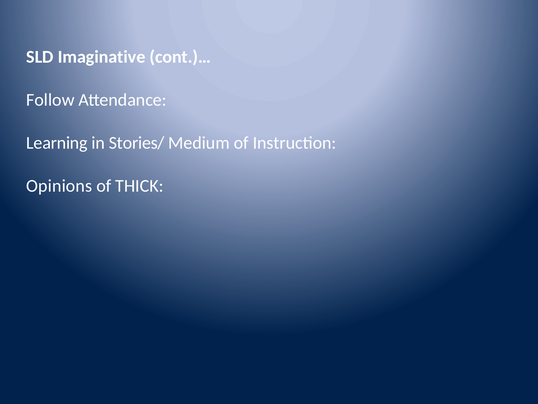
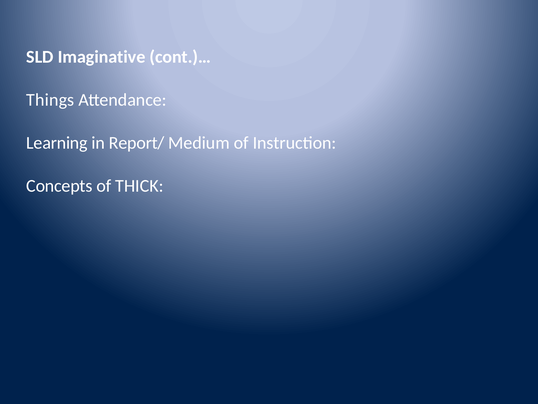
Follow: Follow -> Things
Stories/: Stories/ -> Report/
Opinions: Opinions -> Concepts
